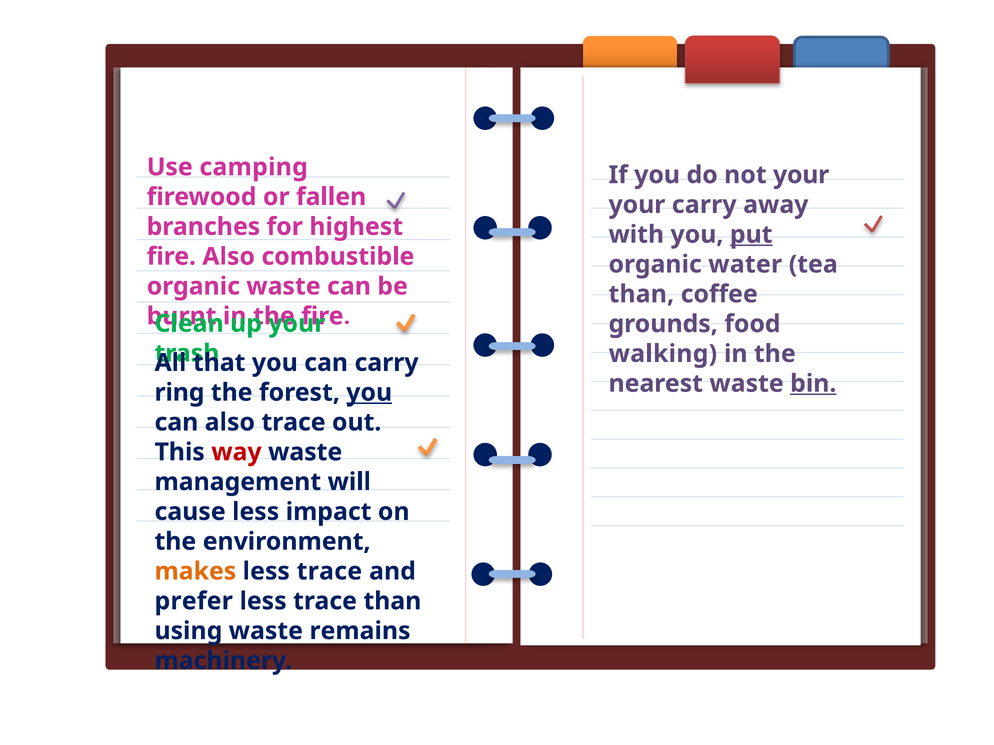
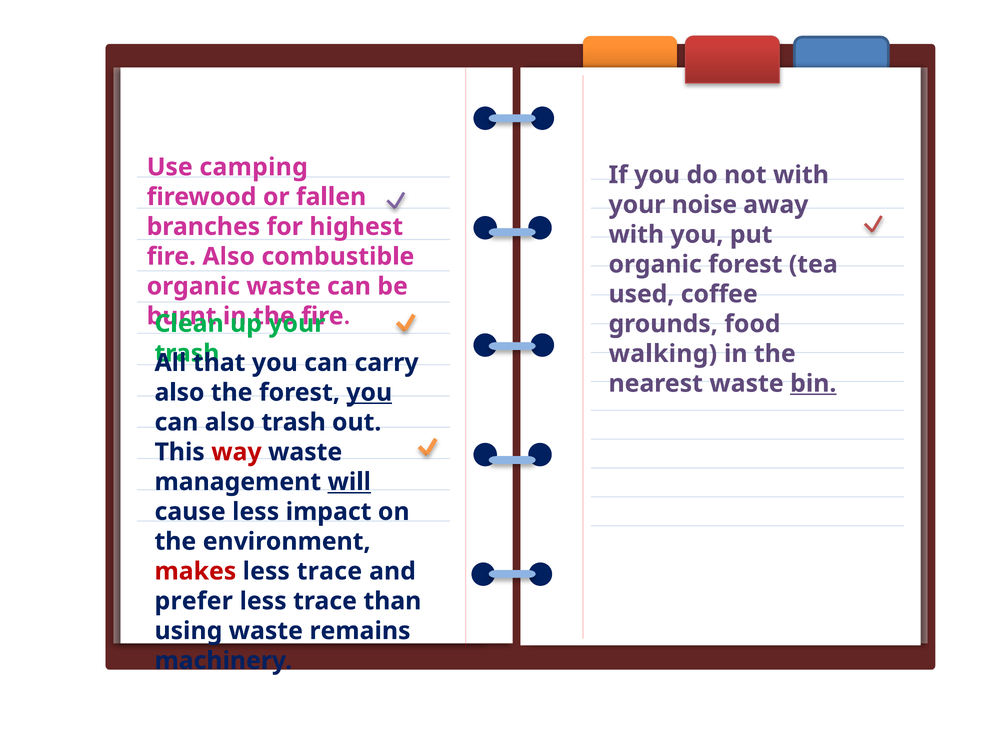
not your: your -> with
your carry: carry -> noise
put underline: present -> none
organic water: water -> forest
than at (641, 294): than -> used
ring at (180, 393): ring -> also
also trace: trace -> trash
will underline: none -> present
makes colour: orange -> red
